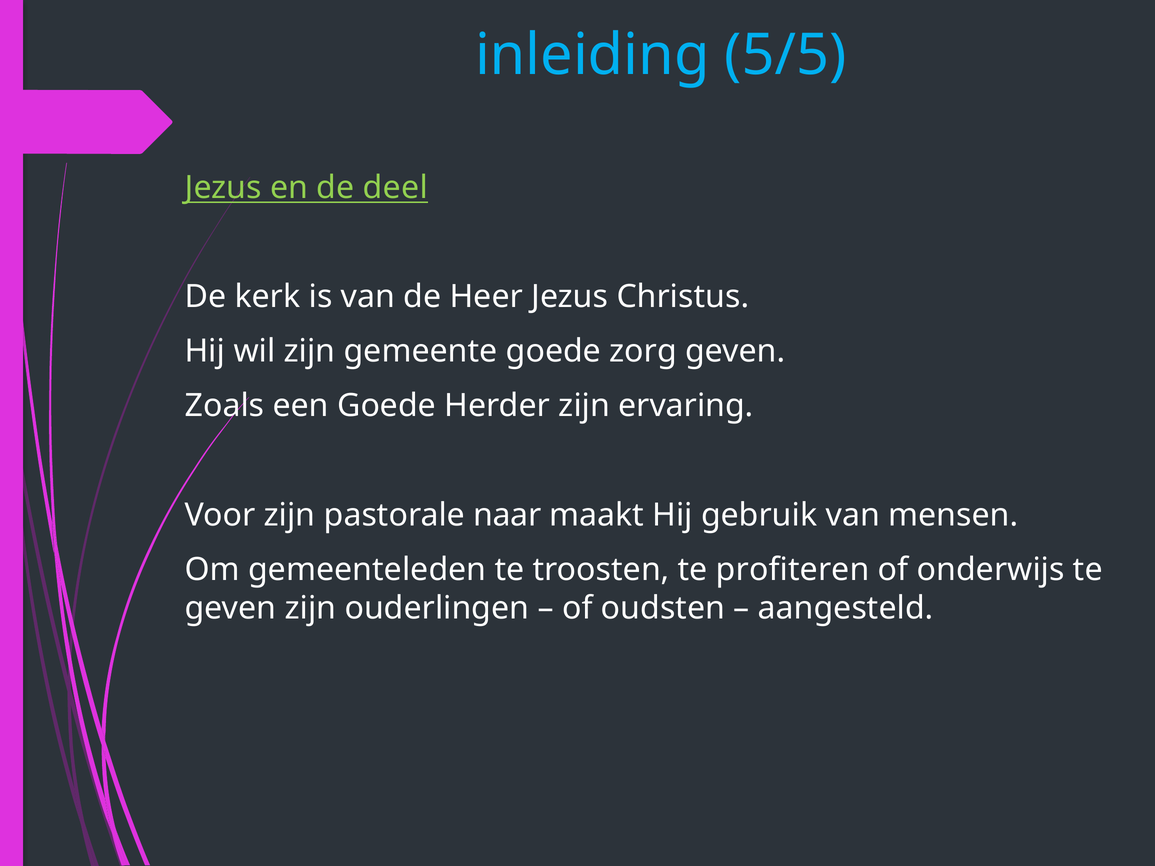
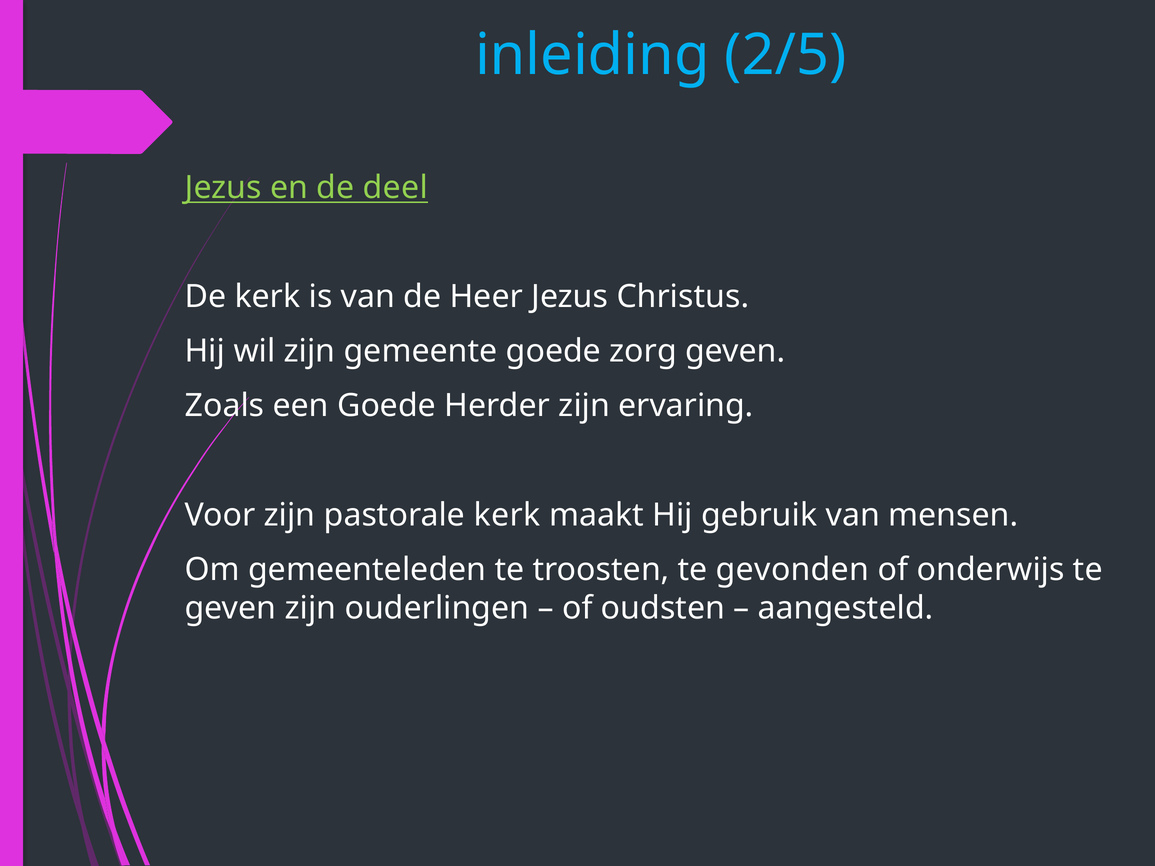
5/5: 5/5 -> 2/5
pastorale naar: naar -> kerk
profiteren: profiteren -> gevonden
